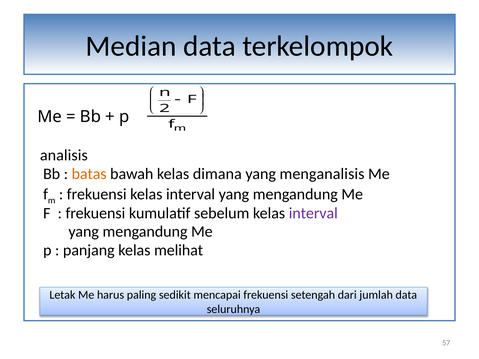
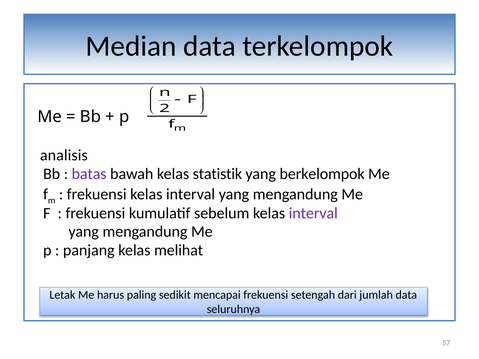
batas colour: orange -> purple
dimana: dimana -> statistik
menganalisis: menganalisis -> berkelompok
